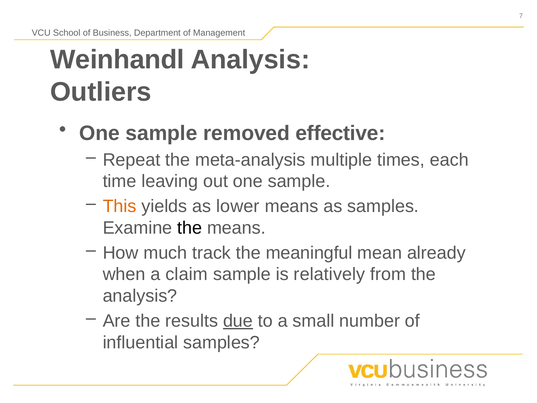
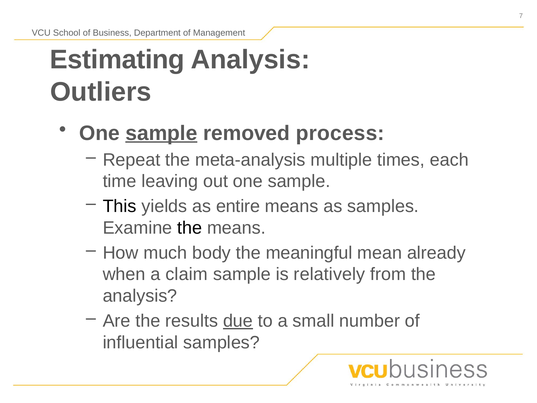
Weinhandl: Weinhandl -> Estimating
sample at (161, 133) underline: none -> present
effective: effective -> process
This colour: orange -> black
lower: lower -> entire
track: track -> body
